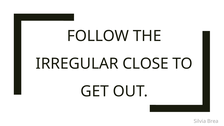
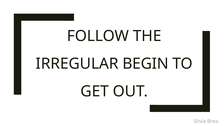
CLOSE: CLOSE -> BEGIN
